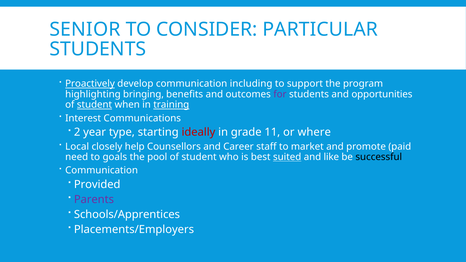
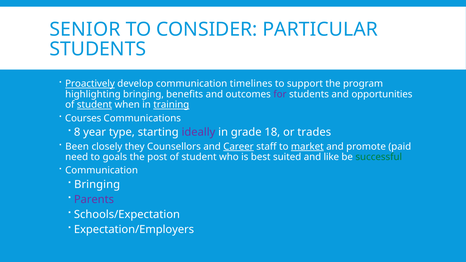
including: including -> timelines
Interest: Interest -> Courses
2: 2 -> 8
ideally colour: red -> purple
11: 11 -> 18
where: where -> trades
Local: Local -> Been
help: help -> they
Career underline: none -> present
market underline: none -> present
pool: pool -> post
suited underline: present -> none
successful colour: black -> green
Provided at (97, 185): Provided -> Bringing
Schools/Apprentices: Schools/Apprentices -> Schools/Expectation
Placements/Employers: Placements/Employers -> Expectation/Employers
